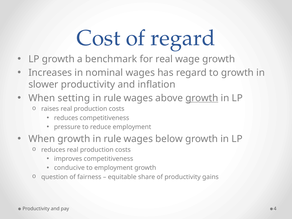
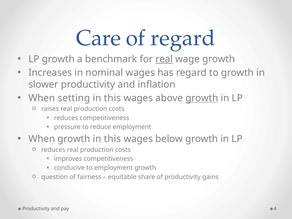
Cost: Cost -> Care
real at (164, 59) underline: none -> present
rule at (112, 98): rule -> this
growth in rule: rule -> this
